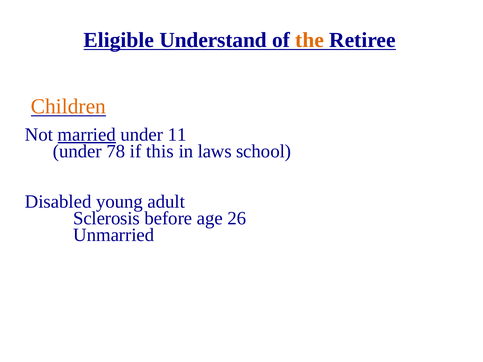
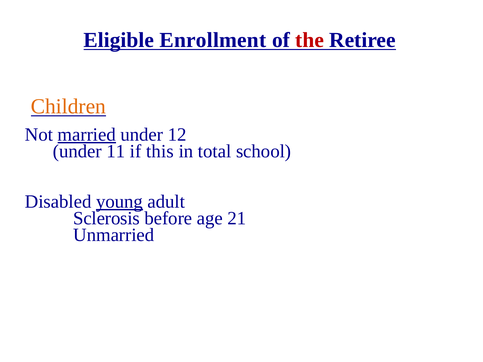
Understand: Understand -> Enrollment
the colour: orange -> red
11: 11 -> 12
78: 78 -> 11
laws: laws -> total
young underline: none -> present
26: 26 -> 21
